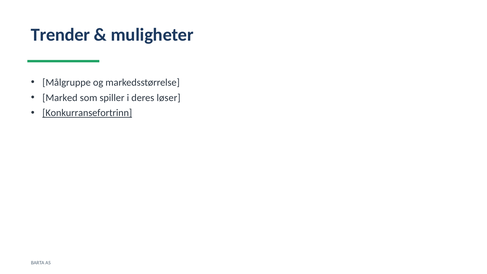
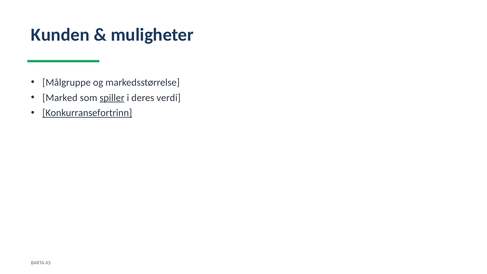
Trender: Trender -> Kunden
spiller underline: none -> present
løser: løser -> verdi
